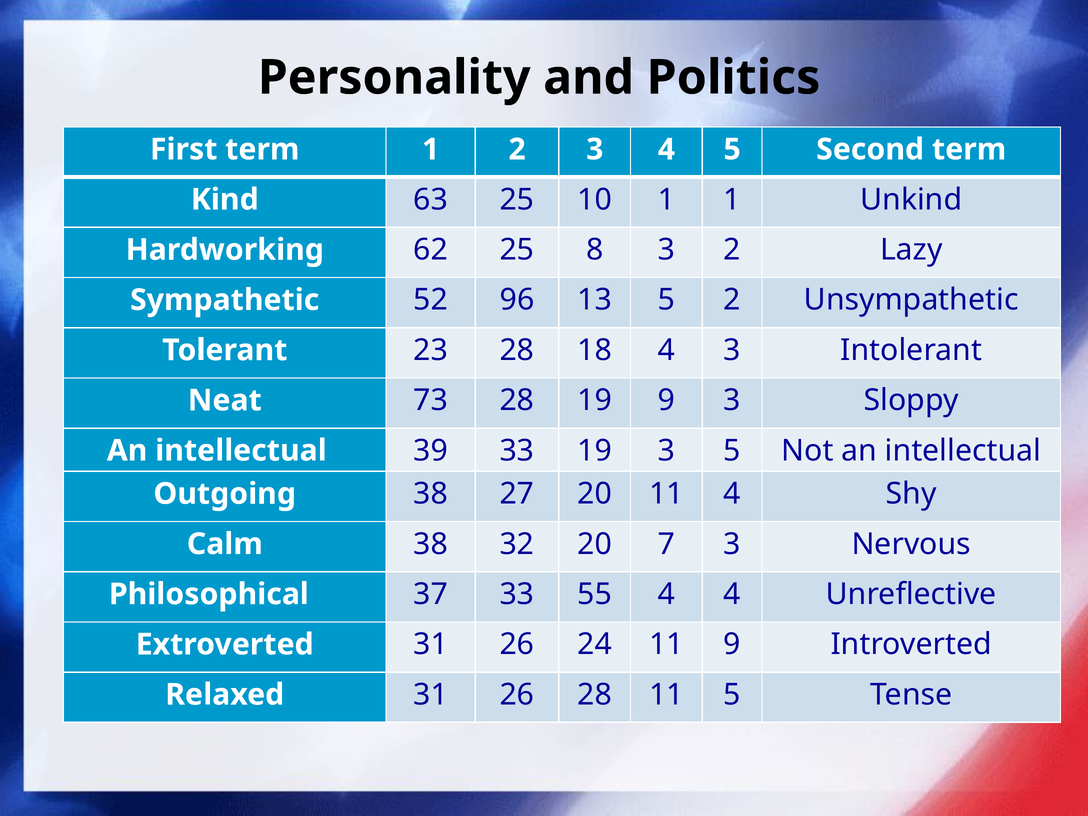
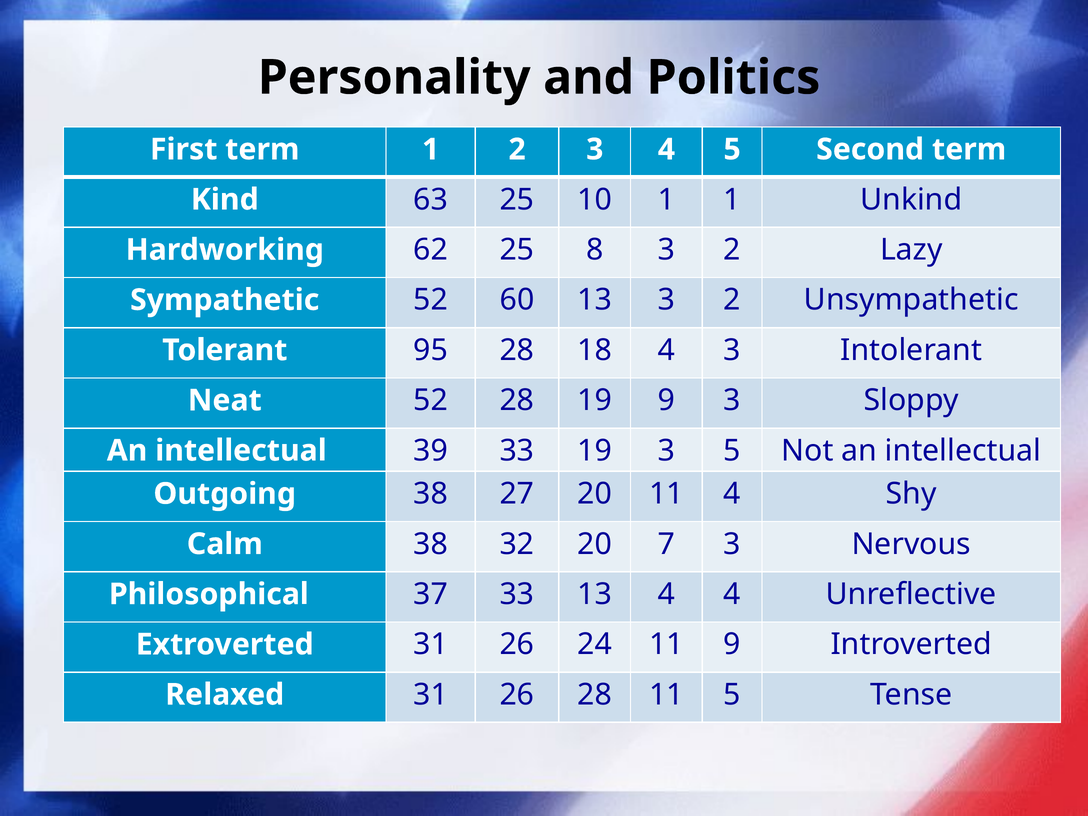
96: 96 -> 60
13 5: 5 -> 3
23: 23 -> 95
Neat 73: 73 -> 52
33 55: 55 -> 13
